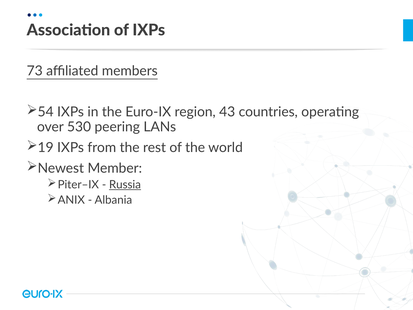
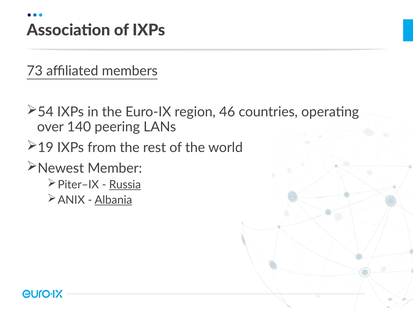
43: 43 -> 46
530: 530 -> 140
Albania underline: none -> present
